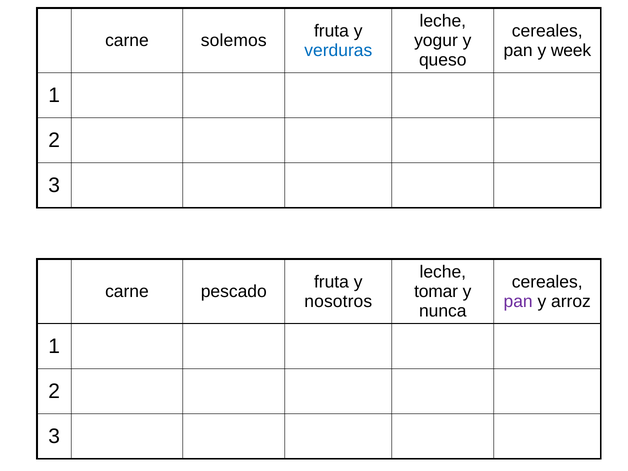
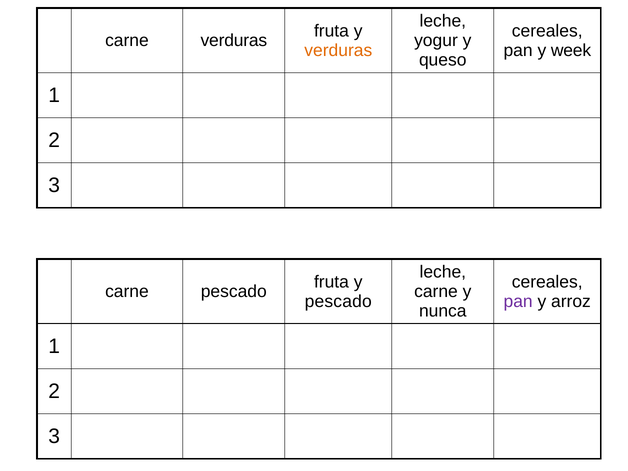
carne solemos: solemos -> verduras
verduras at (338, 50) colour: blue -> orange
tomar at (436, 292): tomar -> carne
nosotros at (338, 301): nosotros -> pescado
